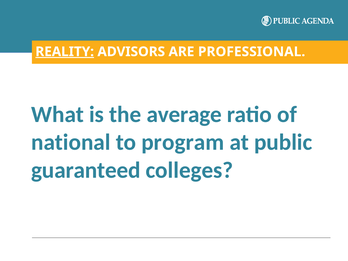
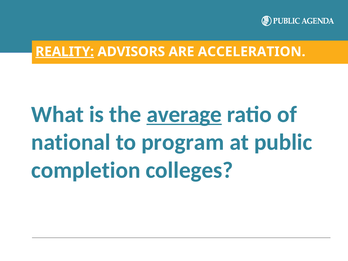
PROFESSIONAL: PROFESSIONAL -> ACCELERATION
average underline: none -> present
guaranteed: guaranteed -> completion
